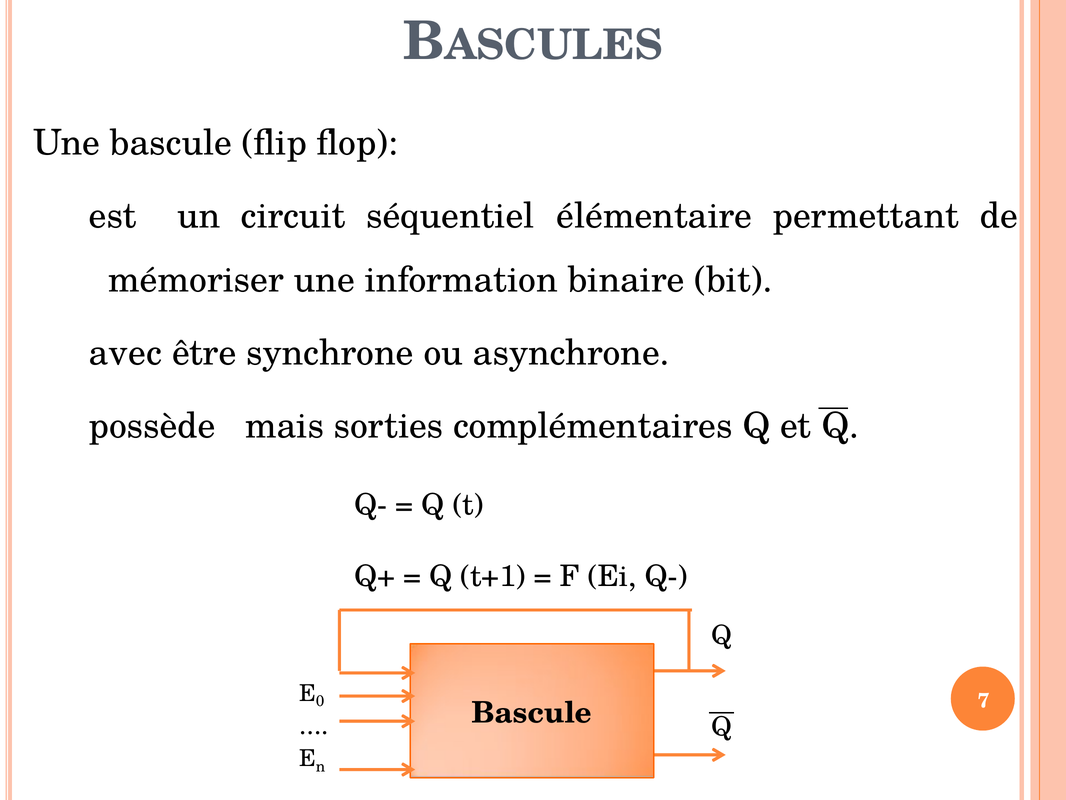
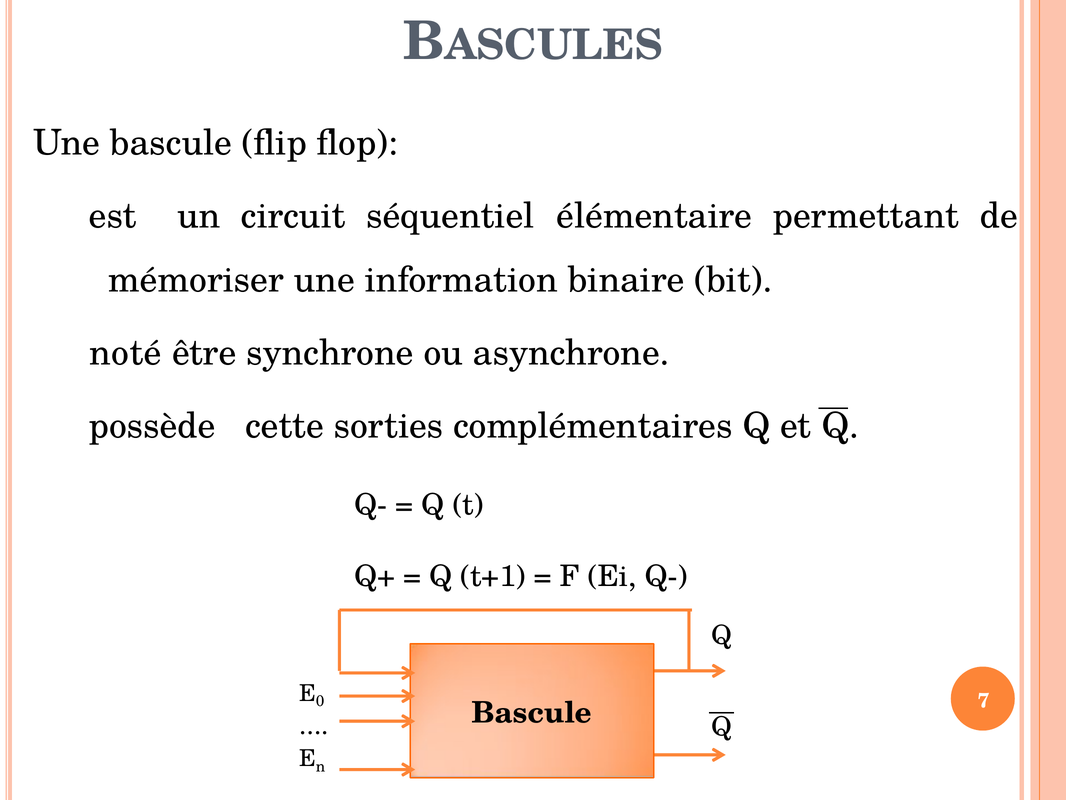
avec: avec -> noté
mais: mais -> cette
